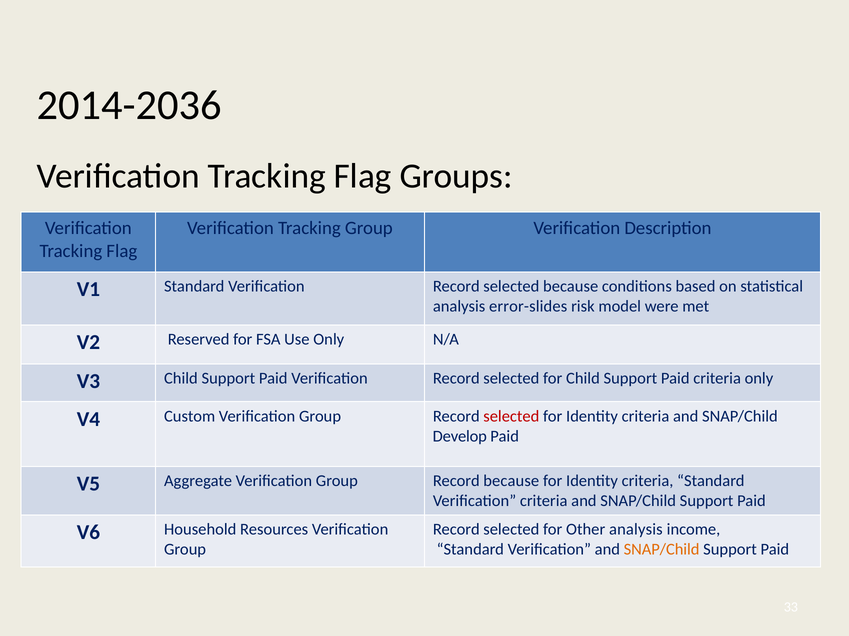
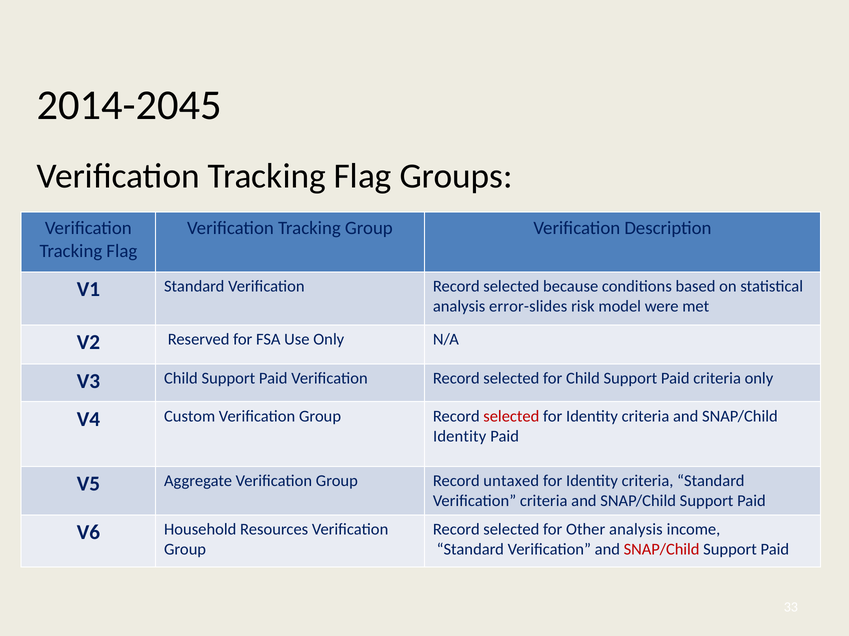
2014-2036: 2014-2036 -> 2014-2045
Develop at (460, 437): Develop -> Identity
Record because: because -> untaxed
SNAP/Child at (662, 550) colour: orange -> red
